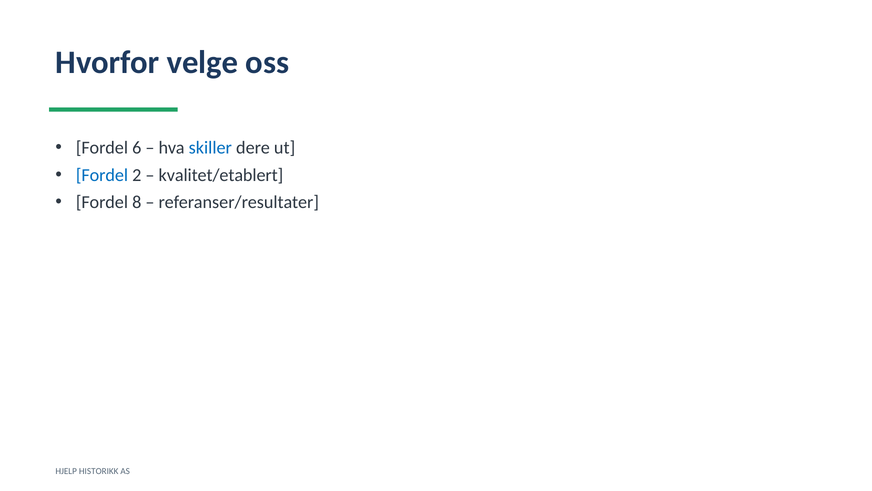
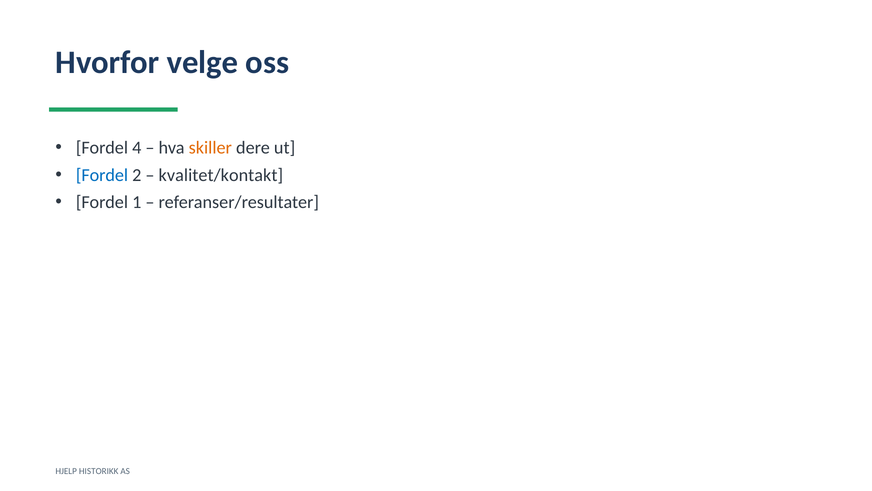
6: 6 -> 4
skiller colour: blue -> orange
kvalitet/etablert: kvalitet/etablert -> kvalitet/kontakt
8: 8 -> 1
